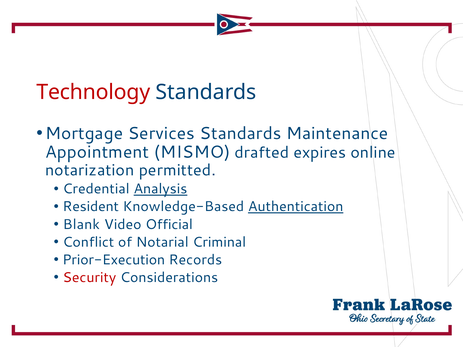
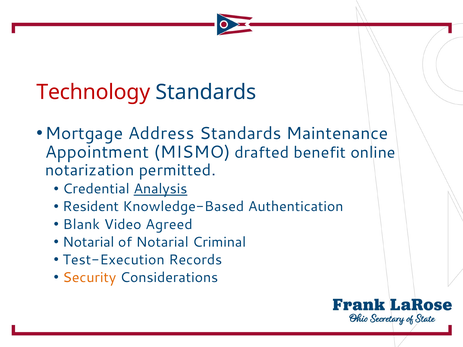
Services: Services -> Address
expires: expires -> benefit
Authentication underline: present -> none
Official: Official -> Agreed
Conflict at (88, 242): Conflict -> Notarial
Prior-Execution: Prior-Execution -> Test-Execution
Security colour: red -> orange
